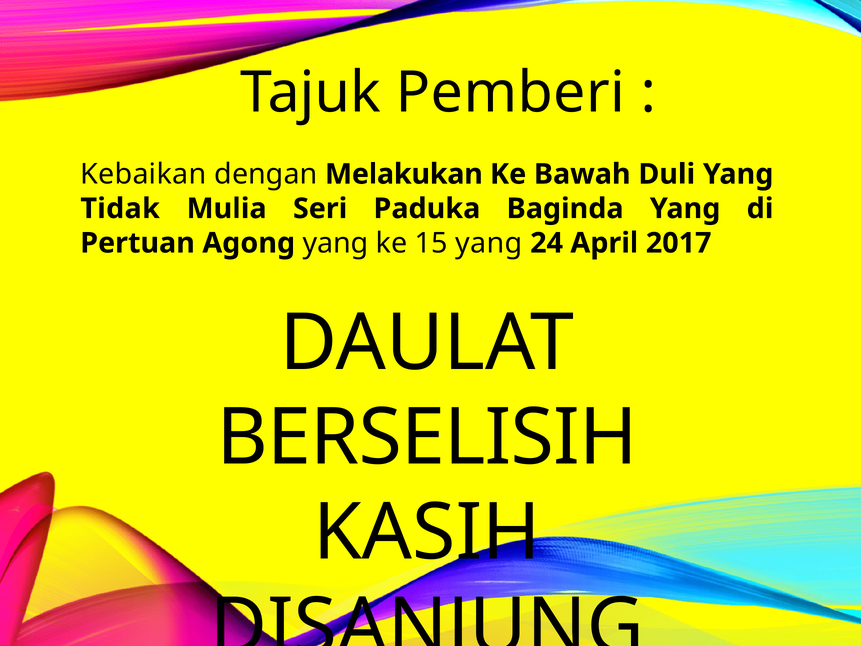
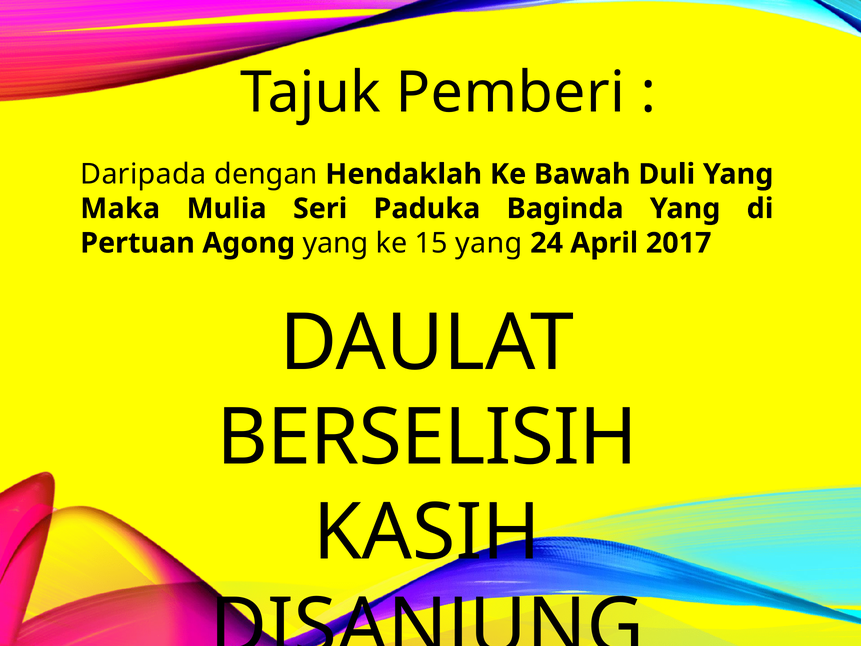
Kebaikan: Kebaikan -> Daripada
Melakukan: Melakukan -> Hendaklah
Tidak: Tidak -> Maka
